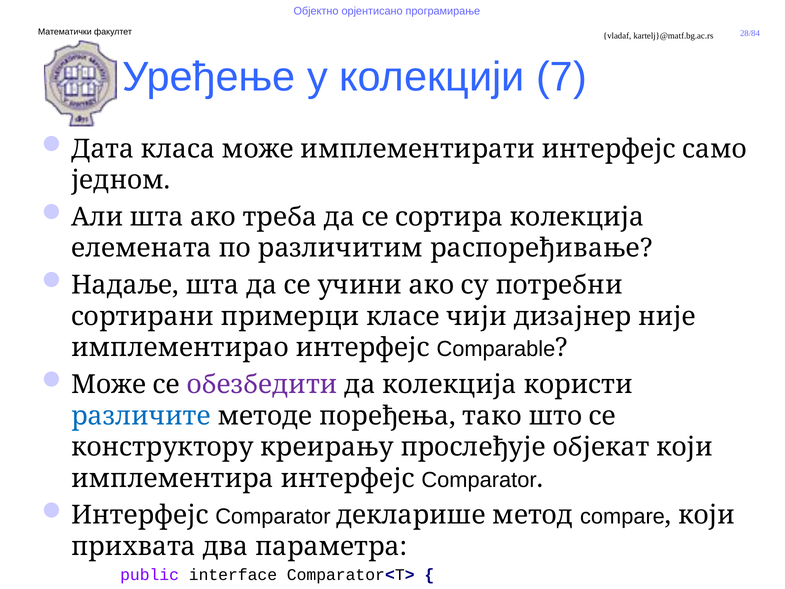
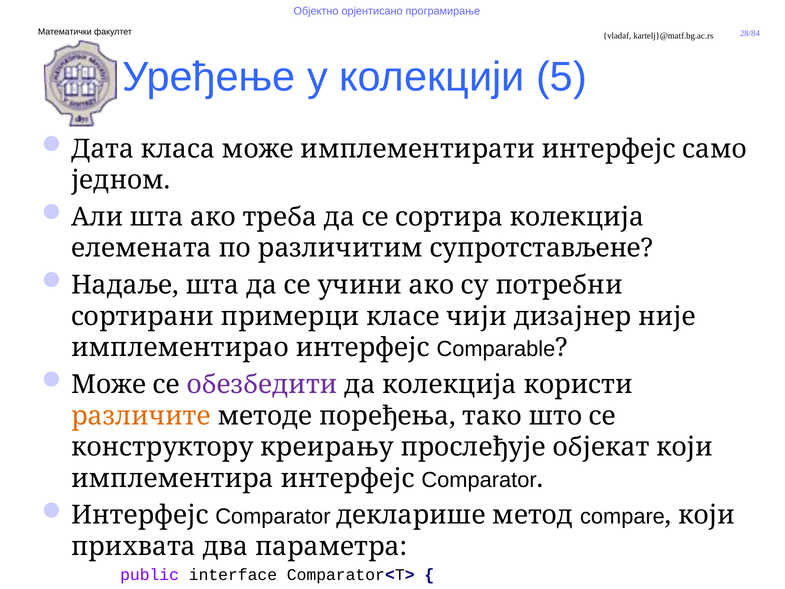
7: 7 -> 5
распоређивање: распоређивање -> супротстављене
различите colour: blue -> orange
